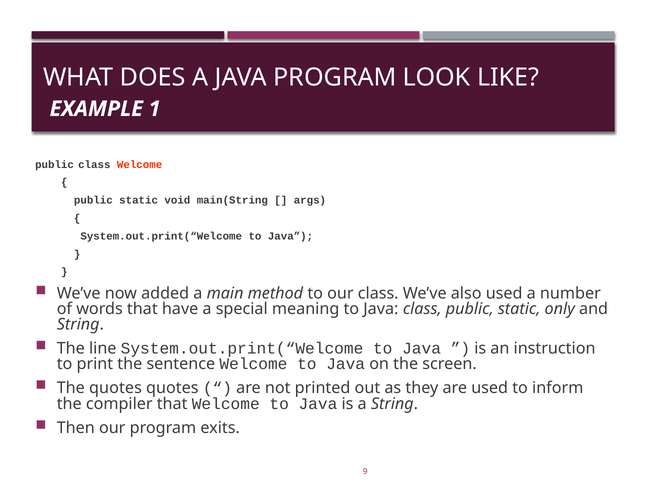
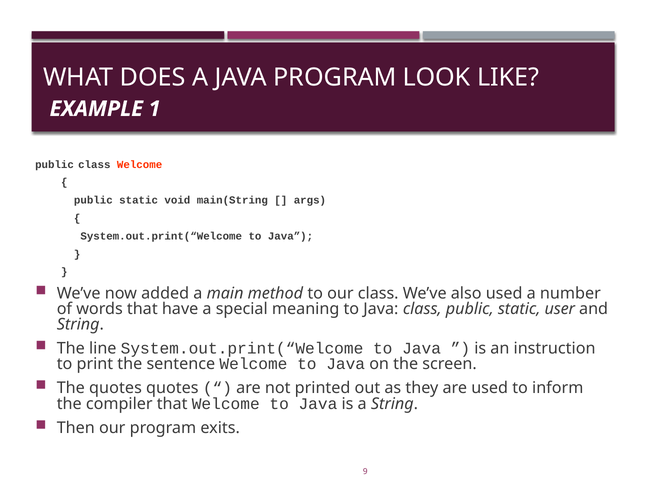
only: only -> user
